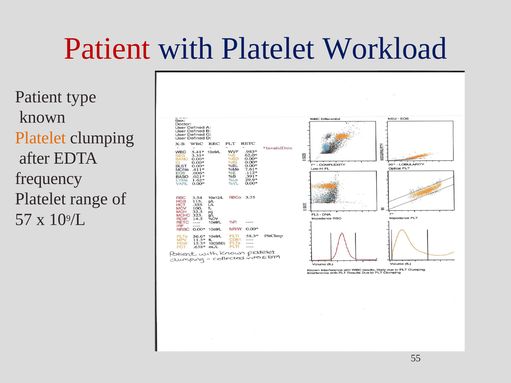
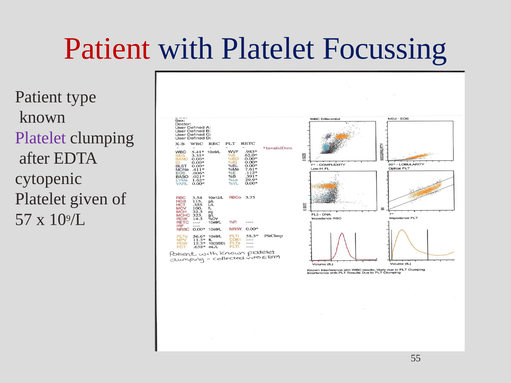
Workload: Workload -> Focussing
Platelet at (40, 138) colour: orange -> purple
frequency: frequency -> cytopenic
range: range -> given
